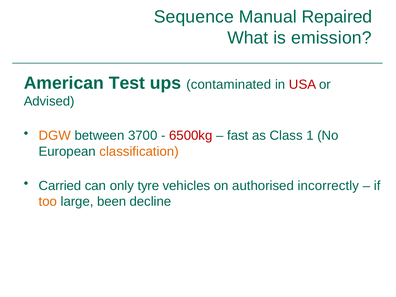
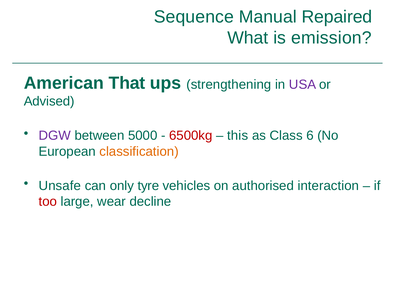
Test: Test -> That
contaminated: contaminated -> strengthening
USA colour: red -> purple
DGW colour: orange -> purple
3700: 3700 -> 5000
fast: fast -> this
1: 1 -> 6
Carried: Carried -> Unsafe
incorrectly: incorrectly -> interaction
too colour: orange -> red
been: been -> wear
